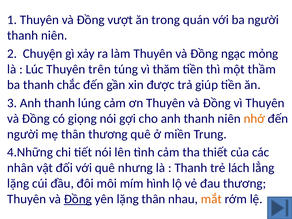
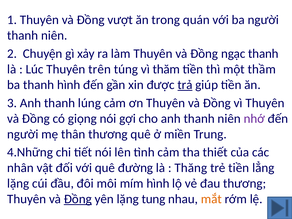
ngạc mỏng: mỏng -> thanh
thanh chắc: chắc -> hình
trả underline: none -> present
nhớ colour: orange -> purple
nhưng: nhưng -> đường
Thanh at (191, 168): Thanh -> Thăng
trẻ lách: lách -> tiền
lặng thân: thân -> tung
